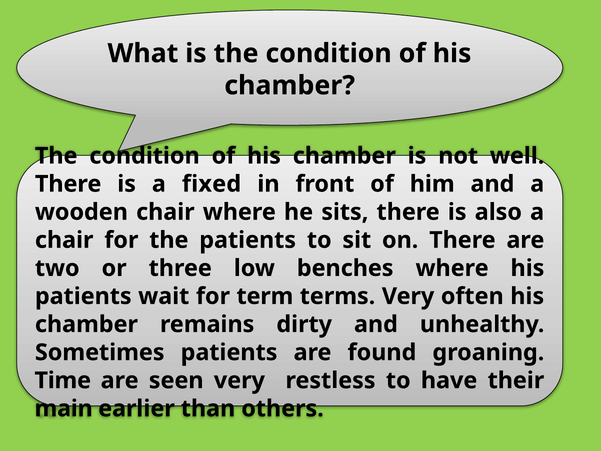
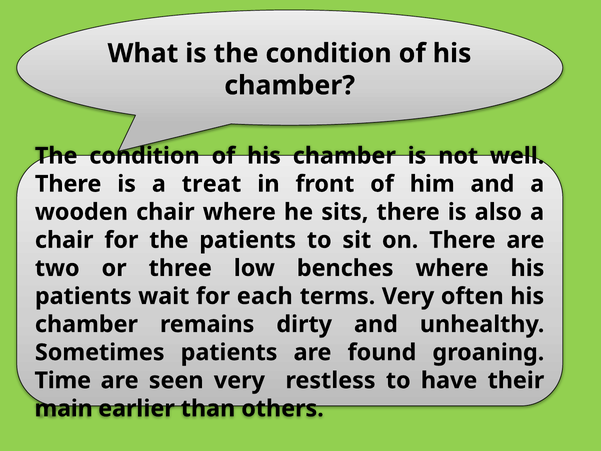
fixed: fixed -> treat
term: term -> each
